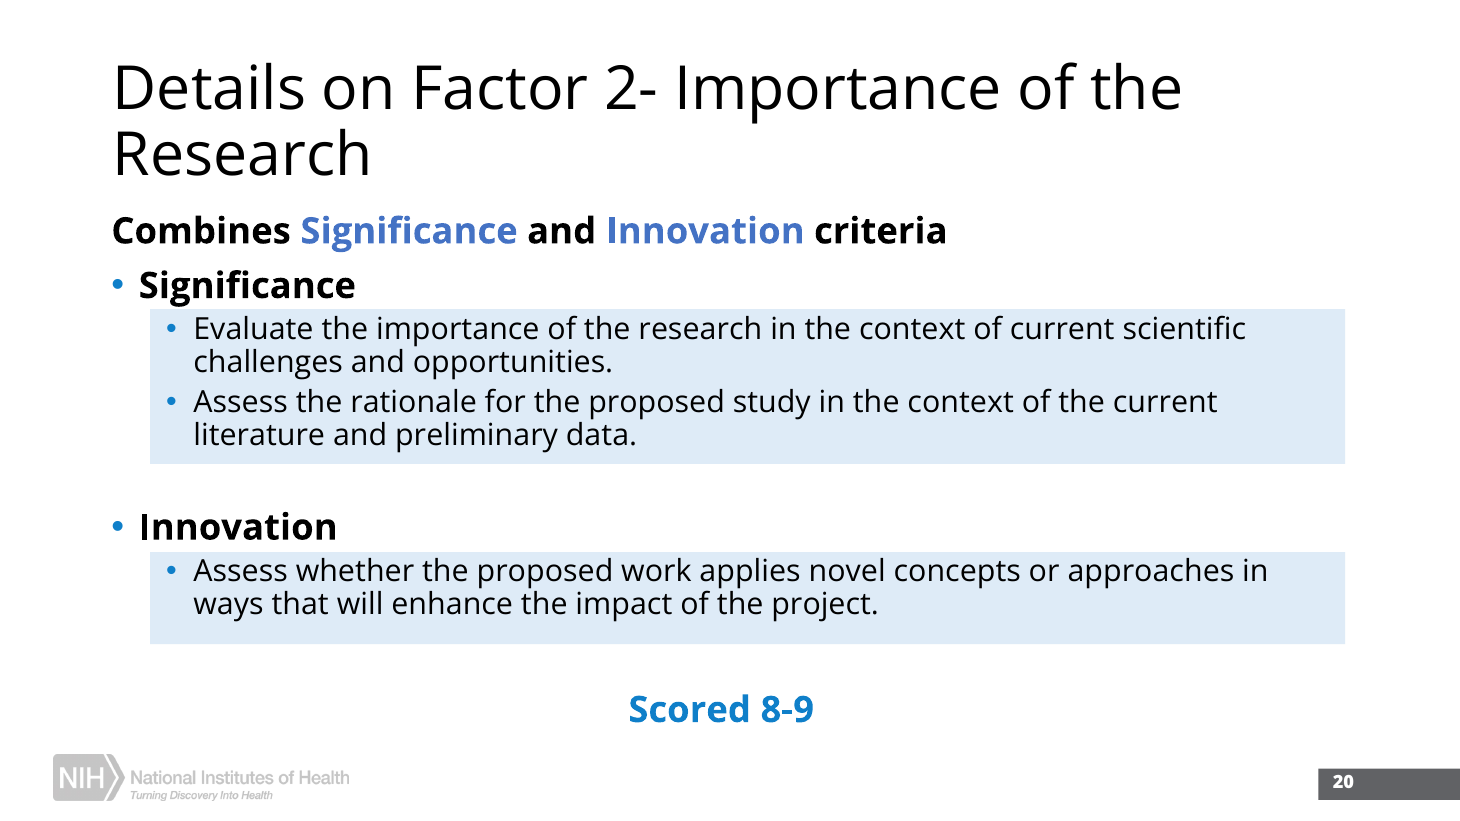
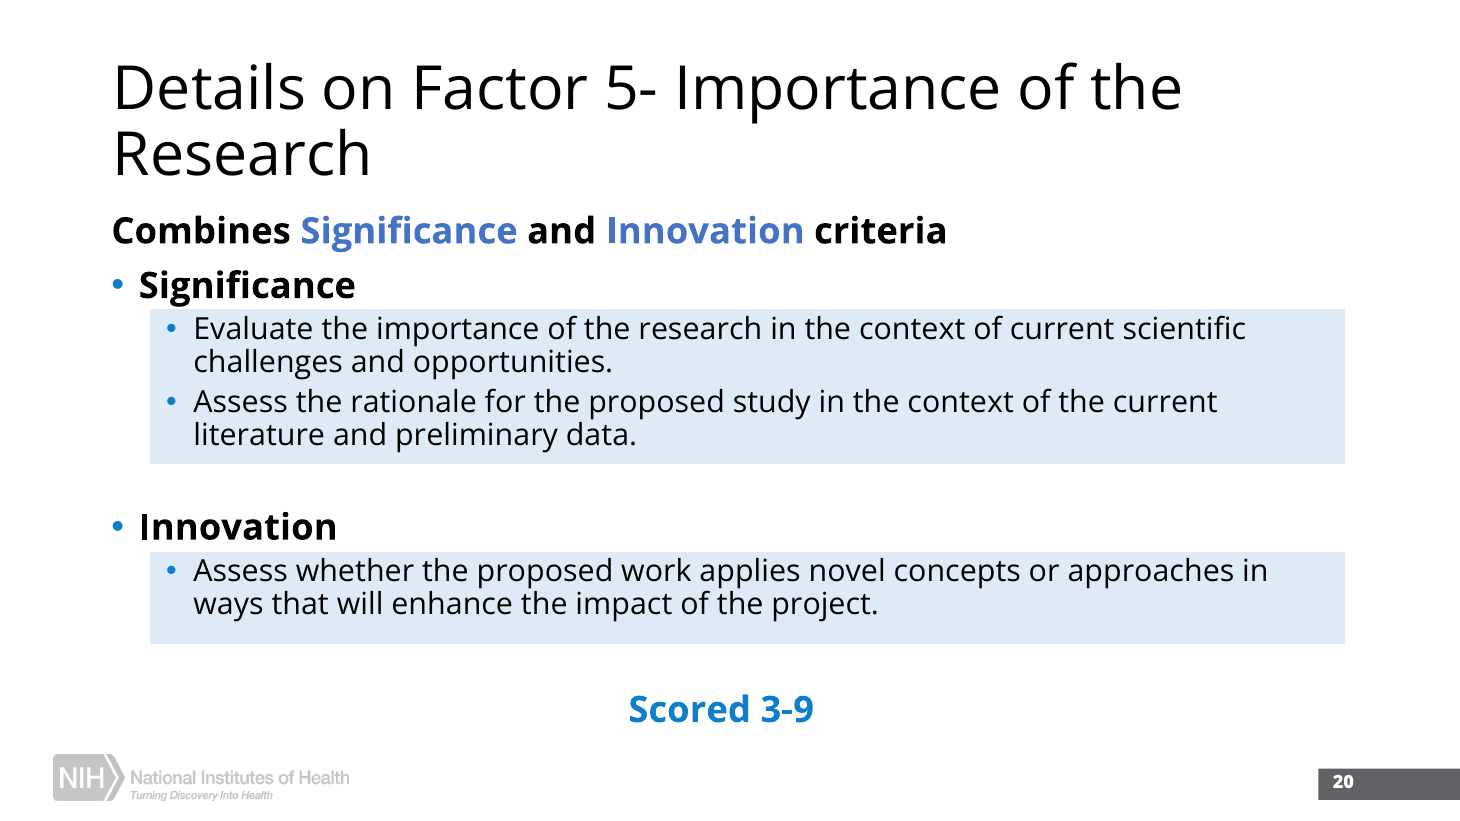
2-: 2- -> 5-
8-9: 8-9 -> 3-9
